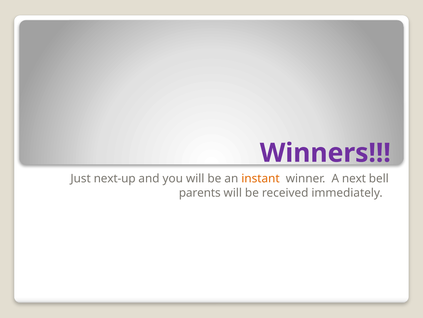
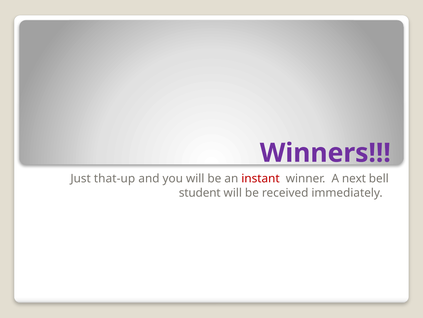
next-up: next-up -> that-up
instant colour: orange -> red
parents: parents -> student
